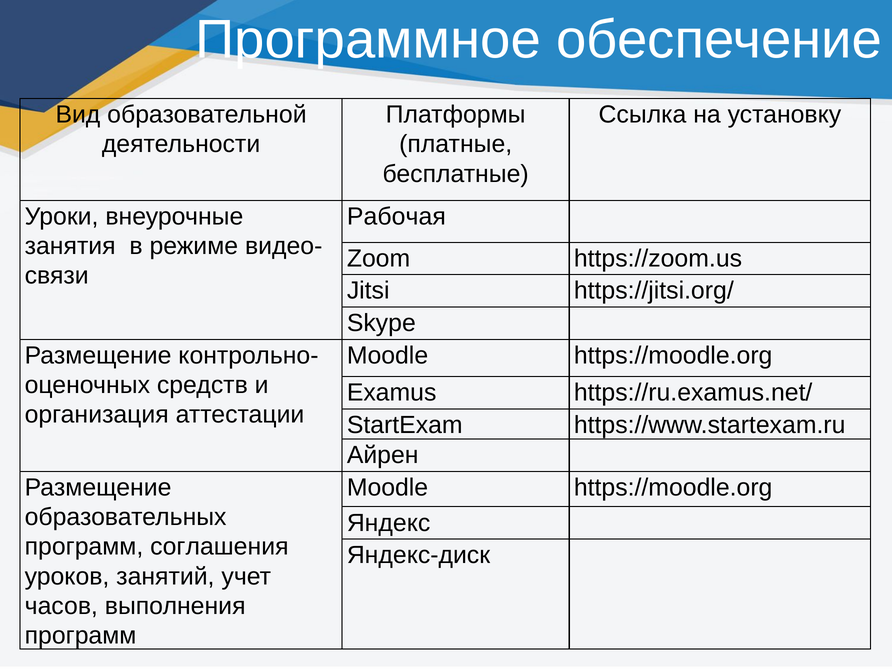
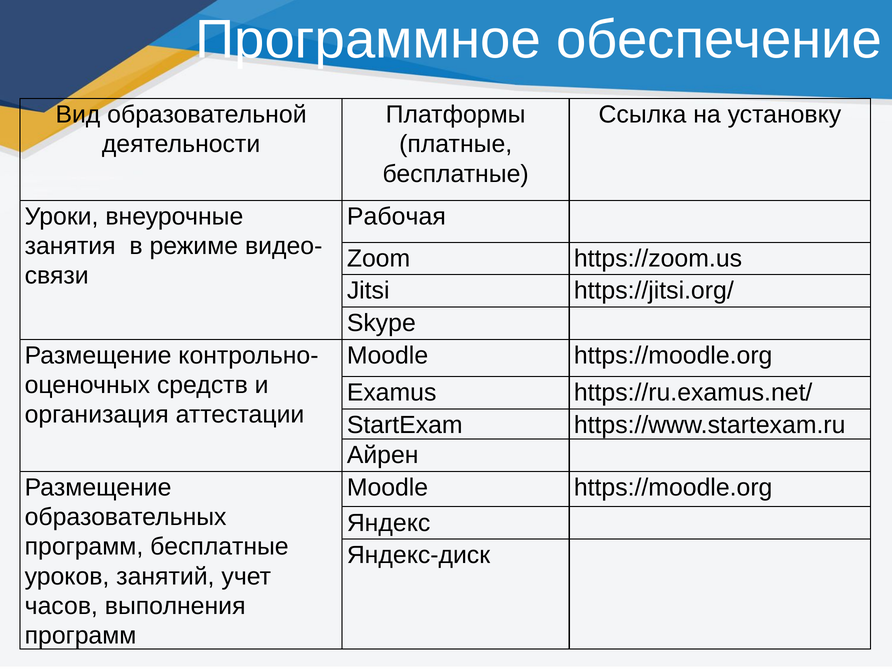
программ соглашения: соглашения -> бесплатные
